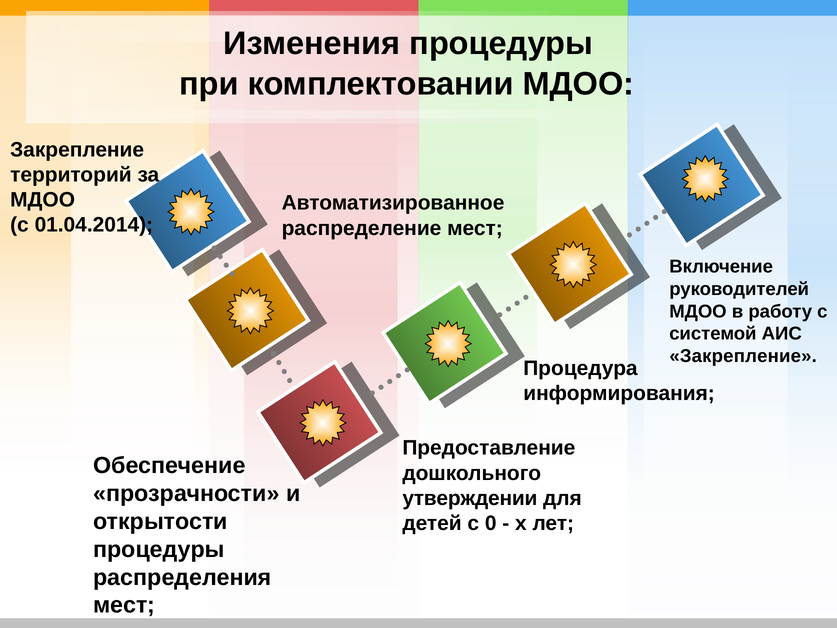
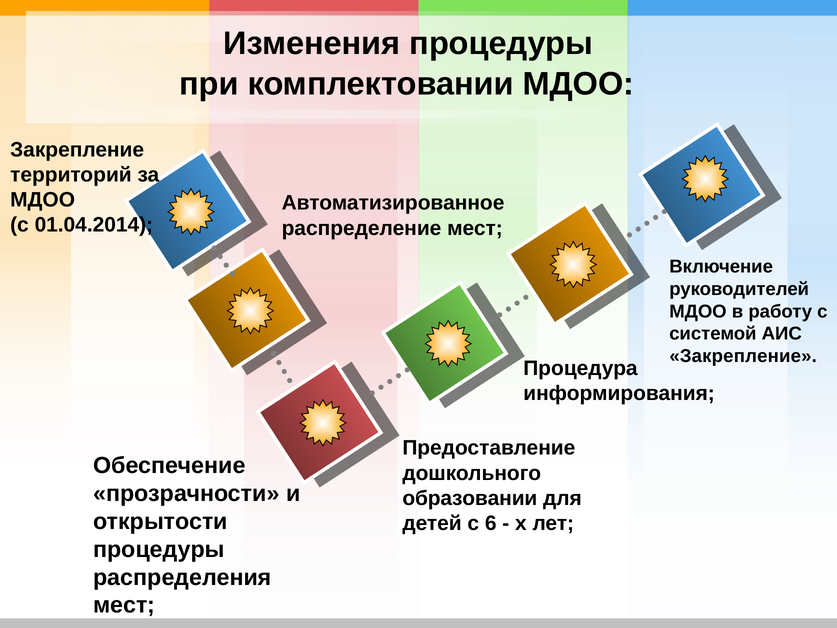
утверждении: утверждении -> образовании
0: 0 -> 6
